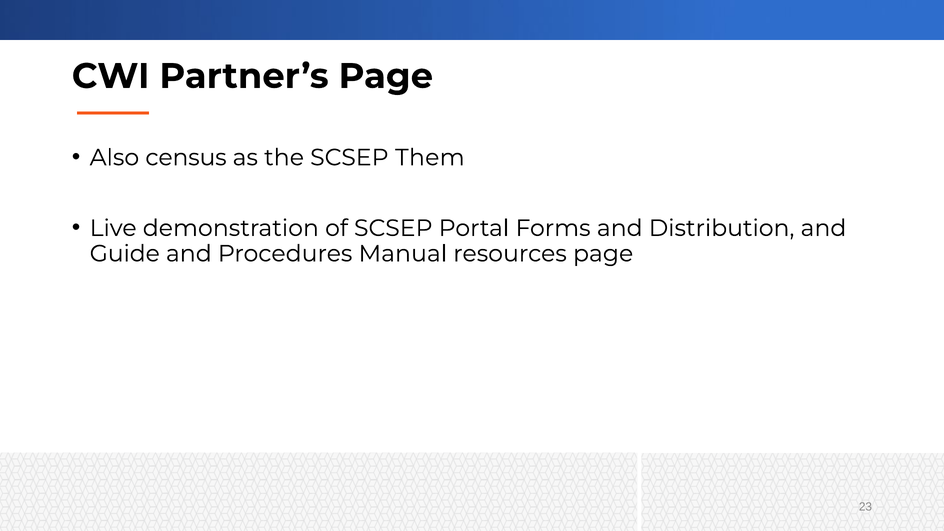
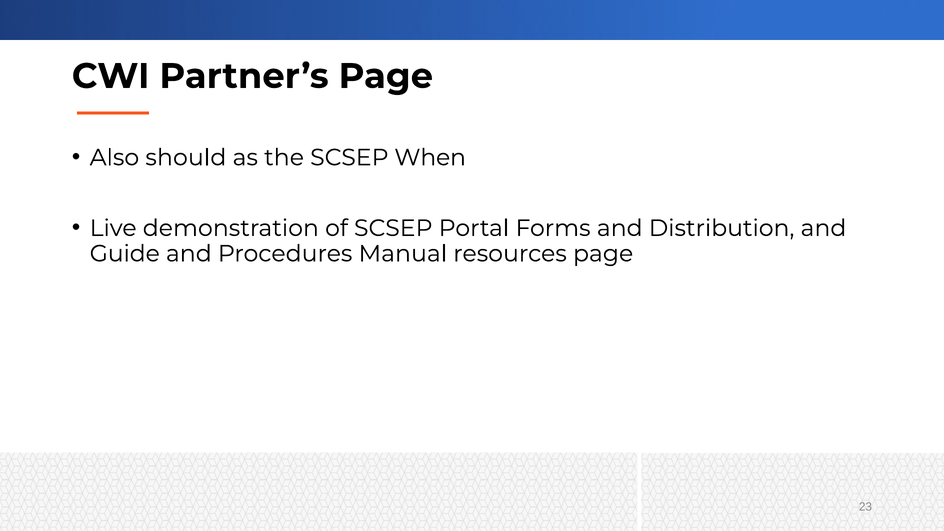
census: census -> should
Them: Them -> When
